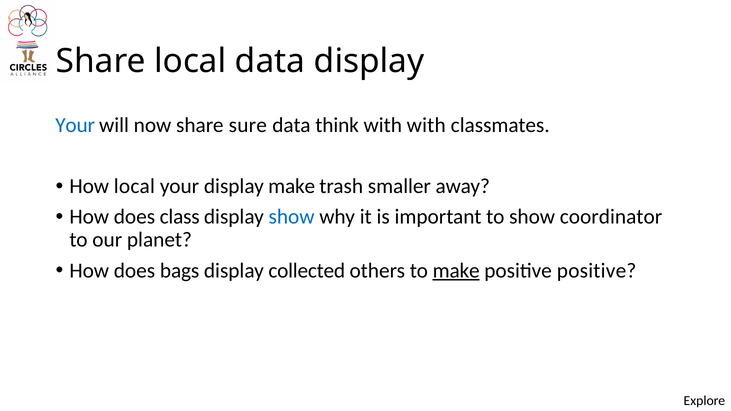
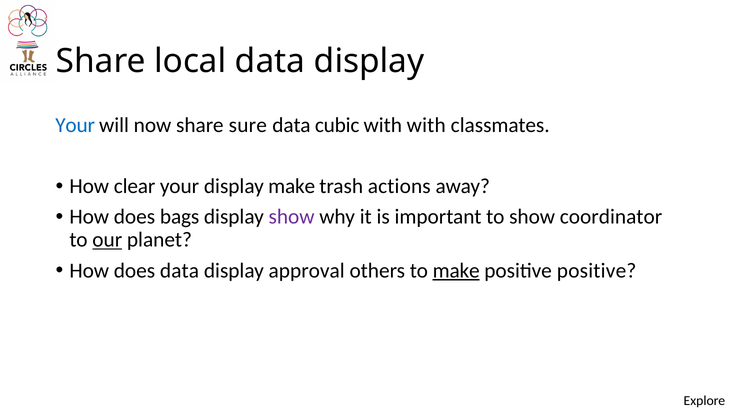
think: think -> cubic
How local: local -> clear
smaller: smaller -> actions
class: class -> bags
show at (292, 217) colour: blue -> purple
our underline: none -> present
does bags: bags -> data
collected: collected -> approval
